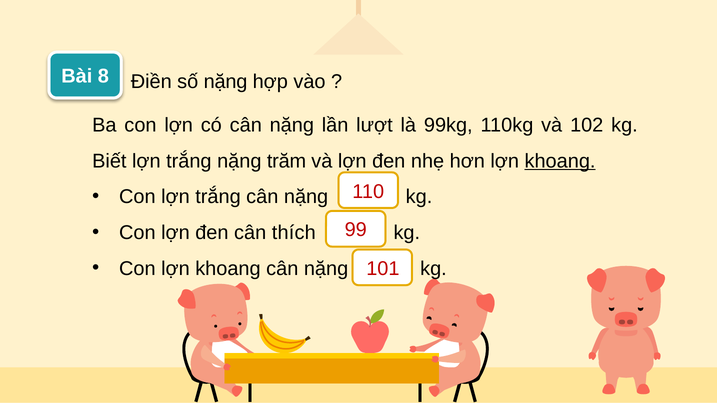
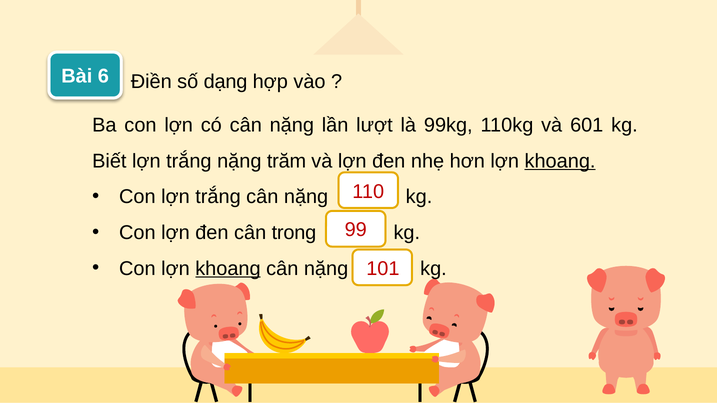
8: 8 -> 6
số nặng: nặng -> dạng
102: 102 -> 601
thích: thích -> trong
khoang at (228, 269) underline: none -> present
